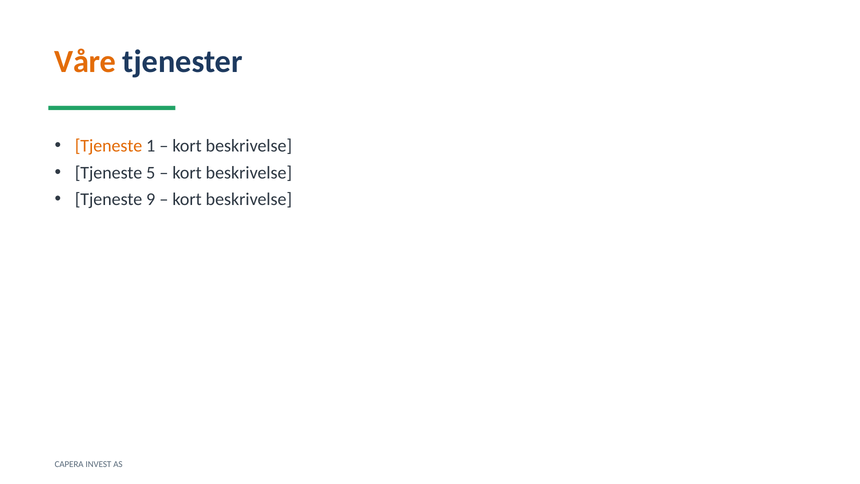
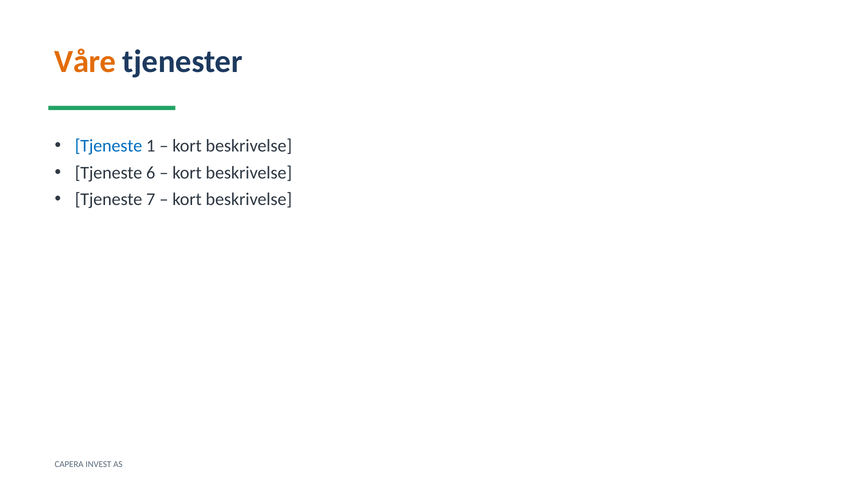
Tjeneste at (109, 146) colour: orange -> blue
5: 5 -> 6
9: 9 -> 7
